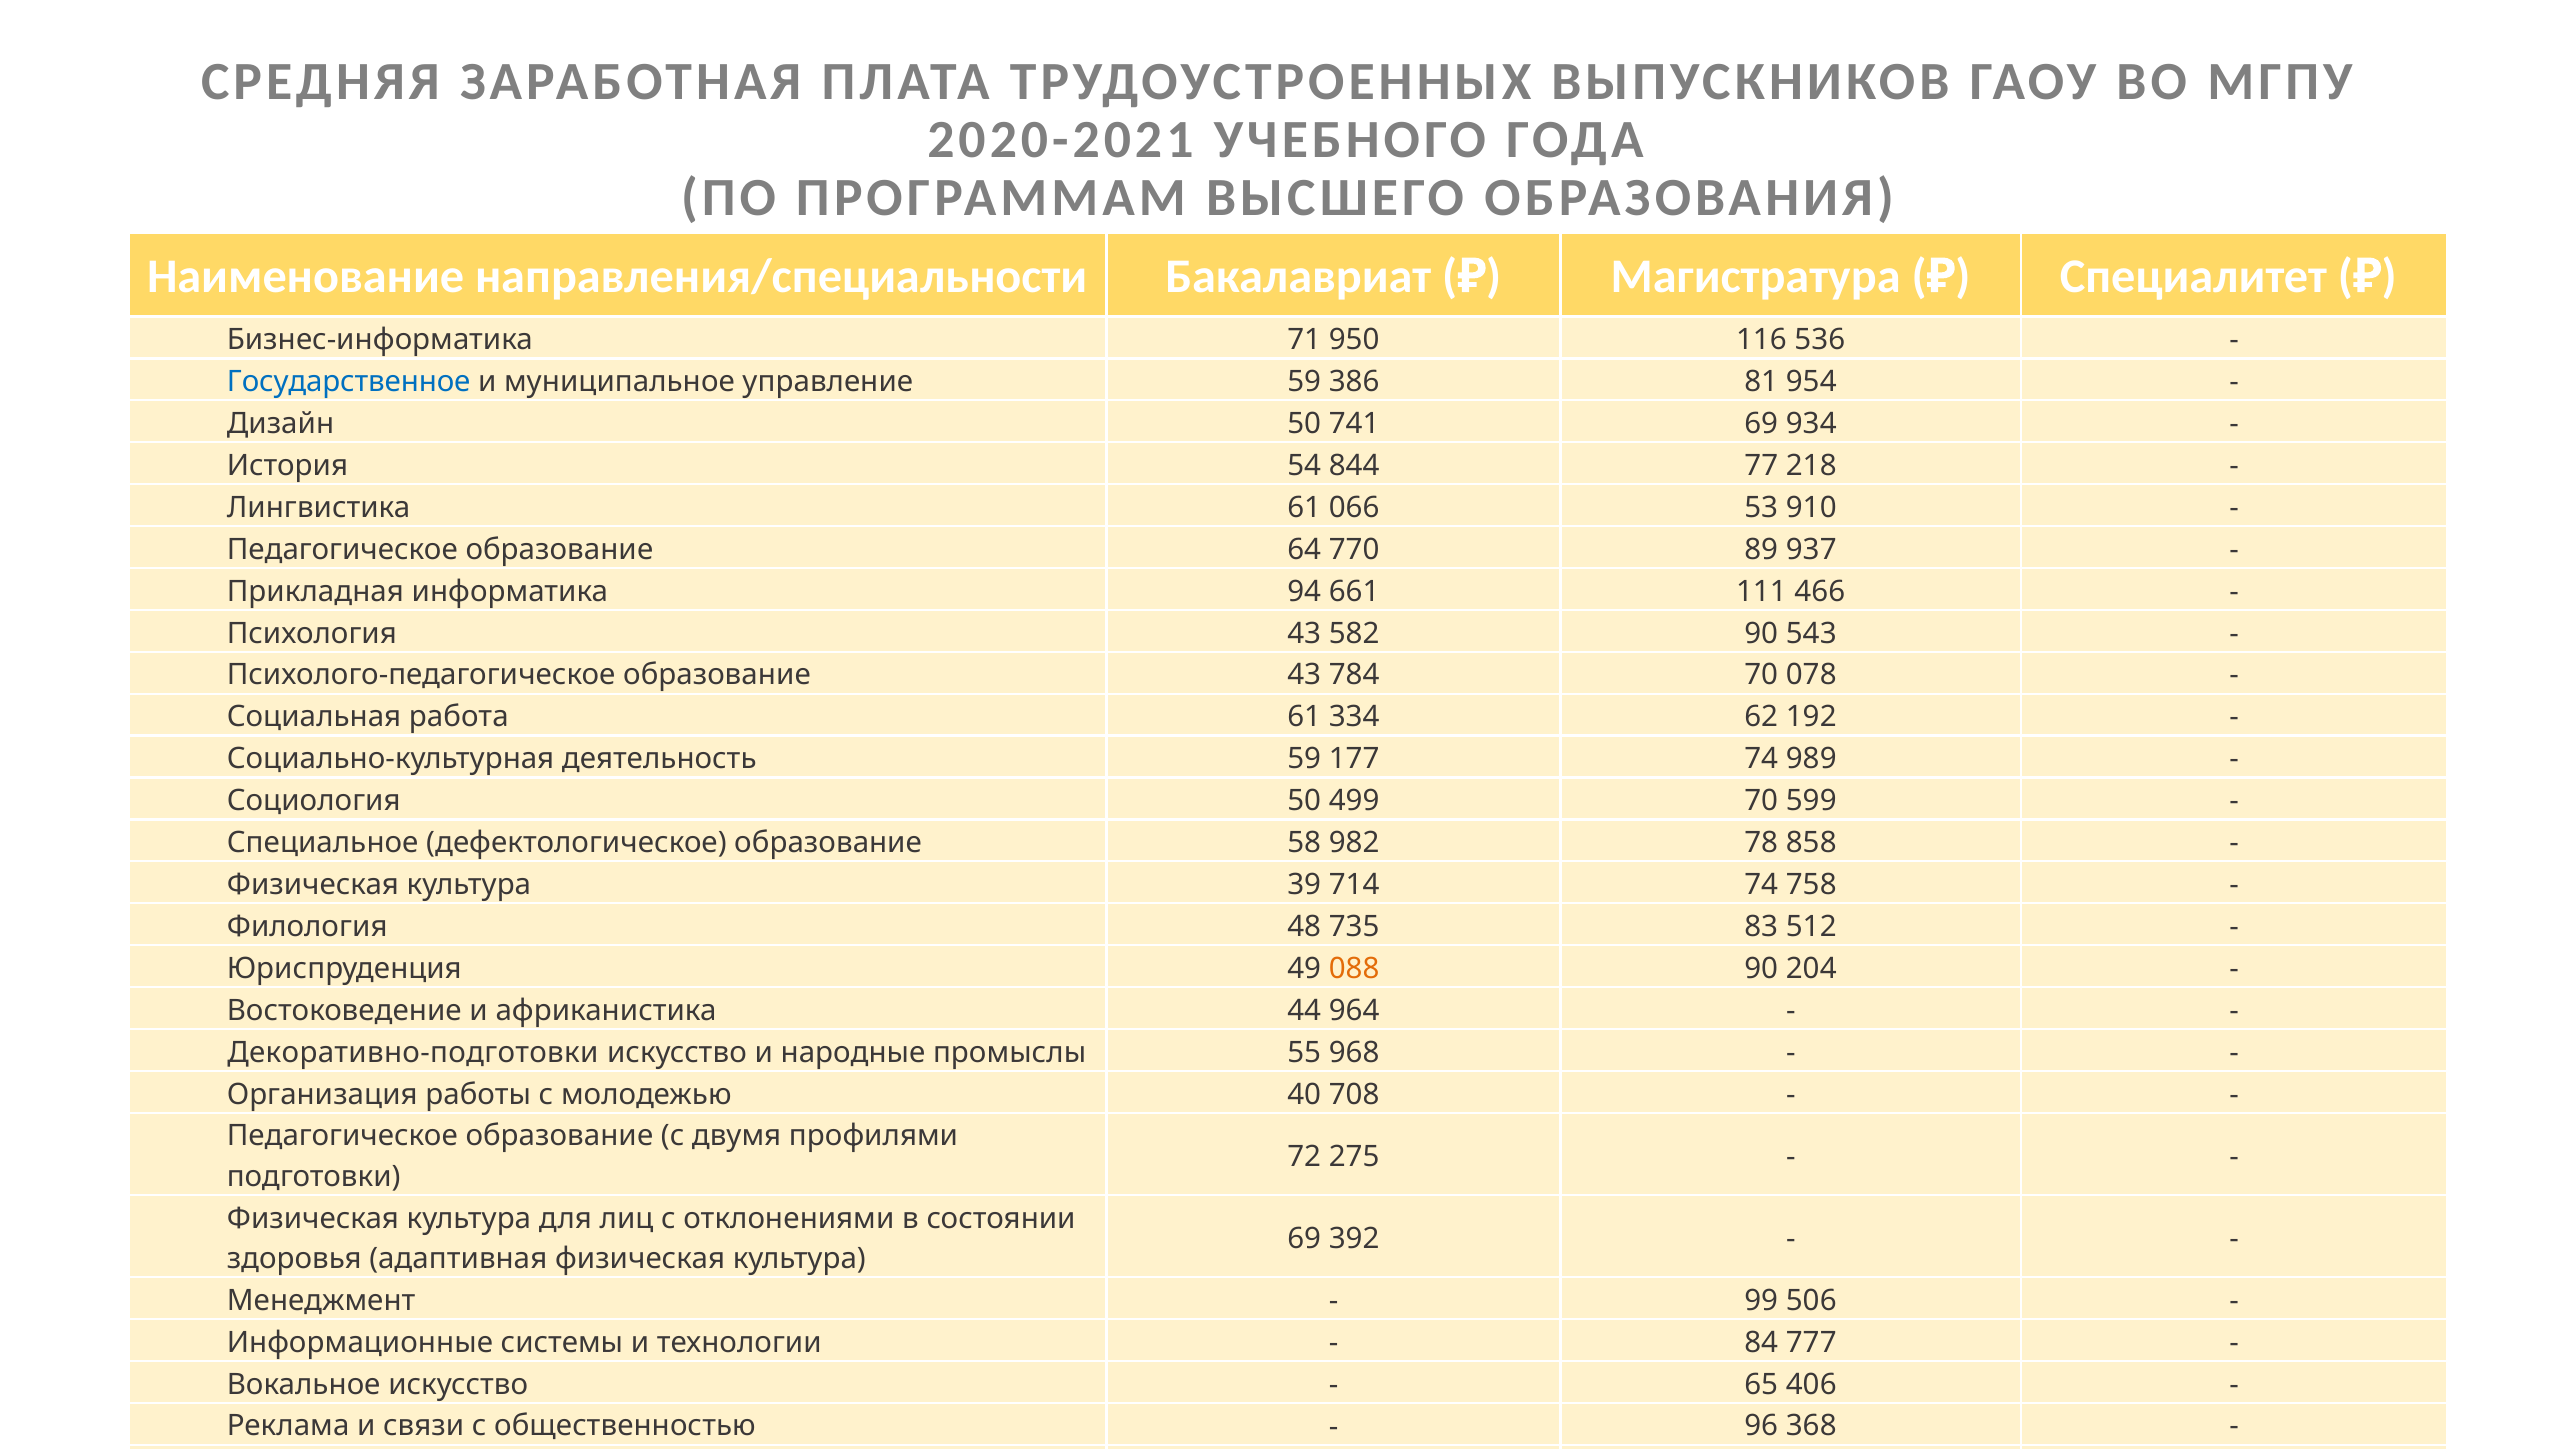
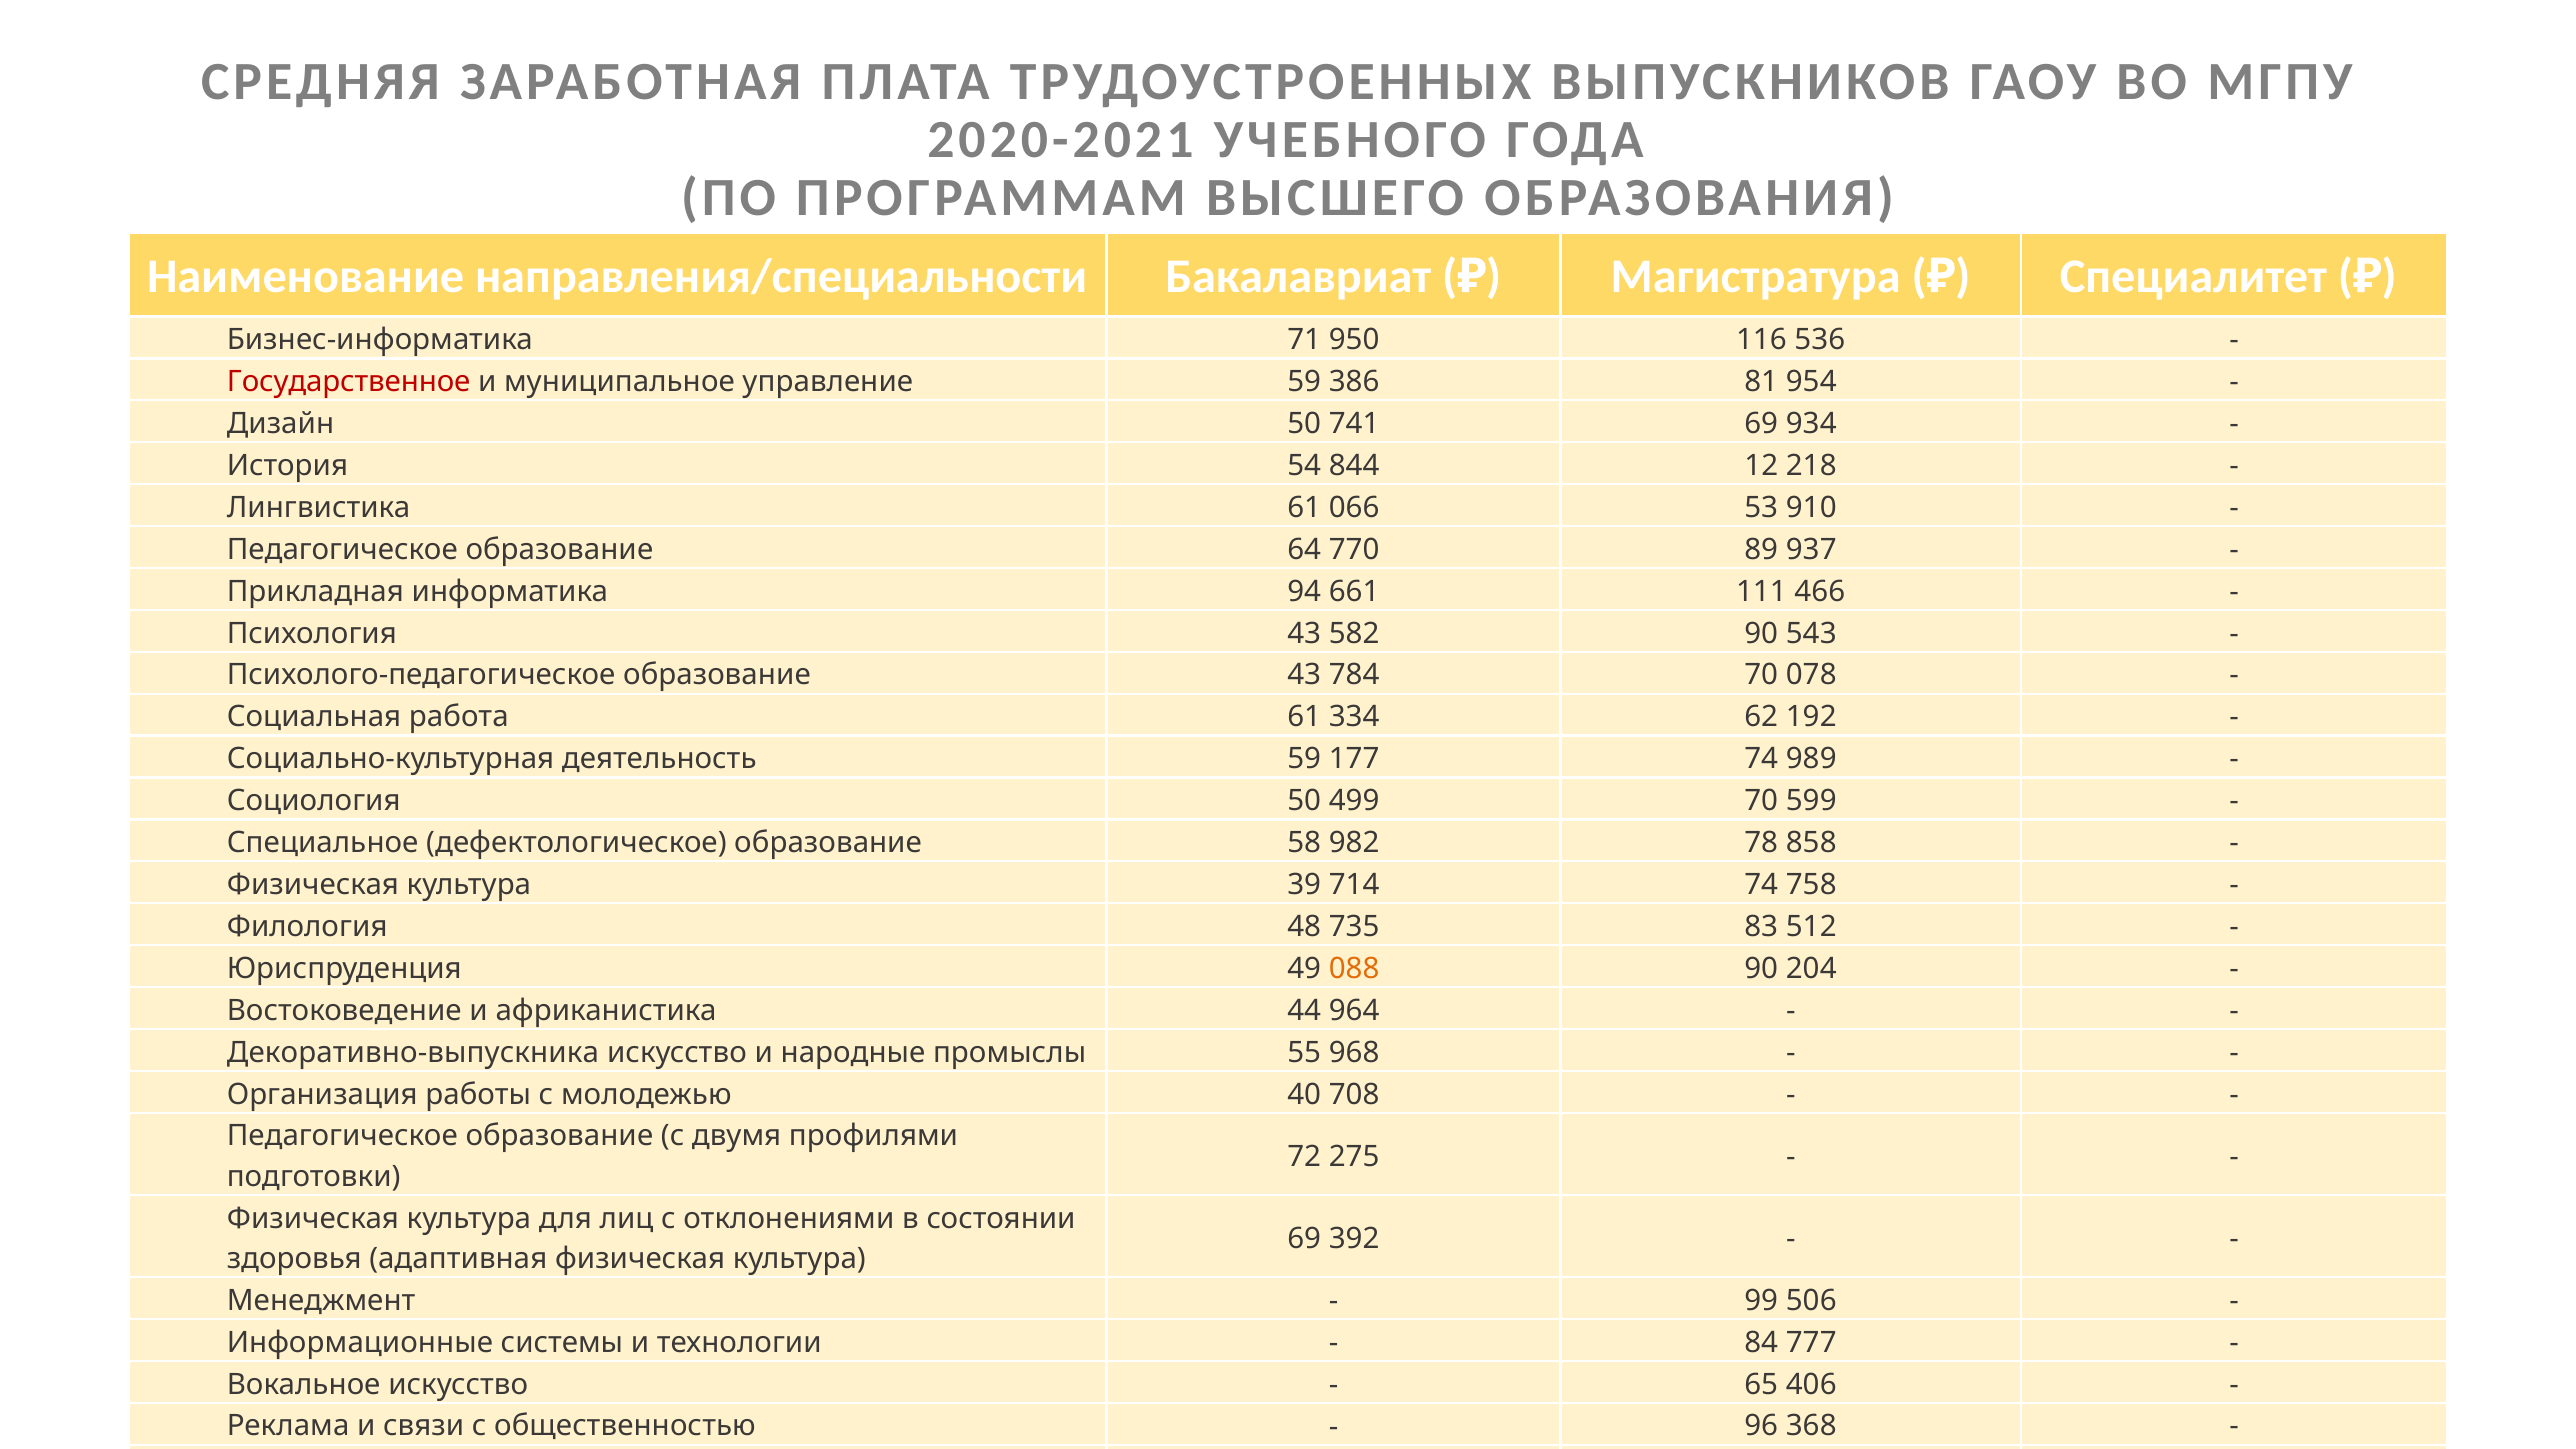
Государственное colour: blue -> red
77: 77 -> 12
Декоративно-подготовки: Декоративно-подготовки -> Декоративно-выпускника
